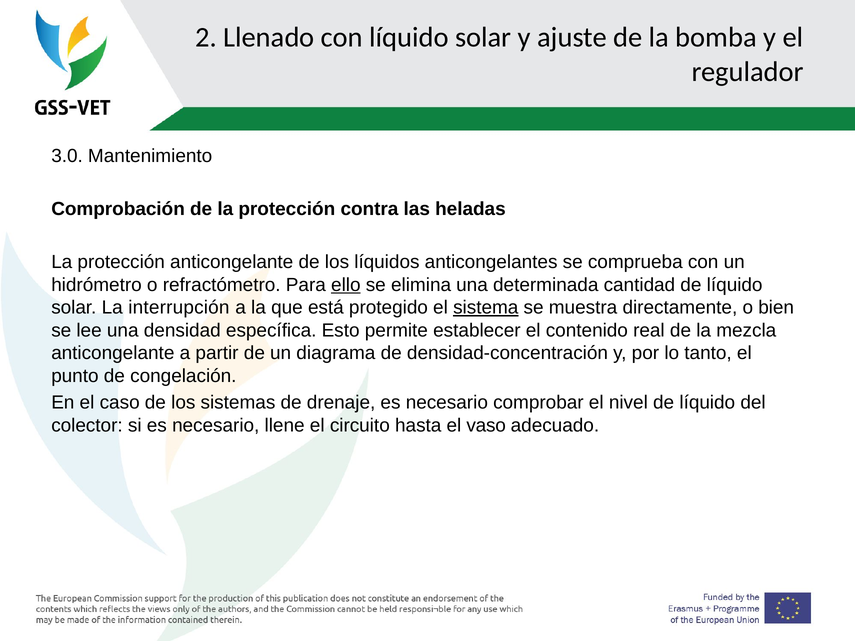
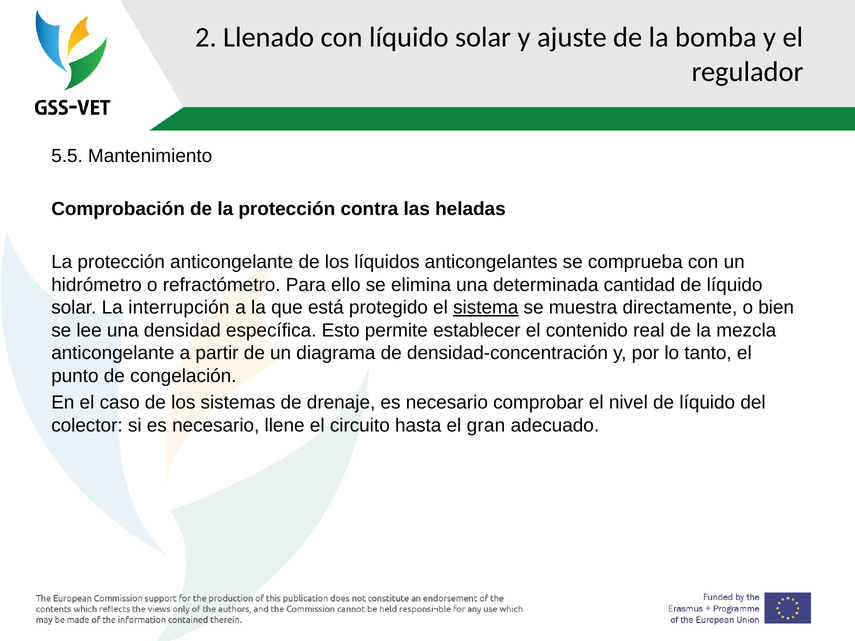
3.0: 3.0 -> 5.5
ello underline: present -> none
vaso: vaso -> gran
